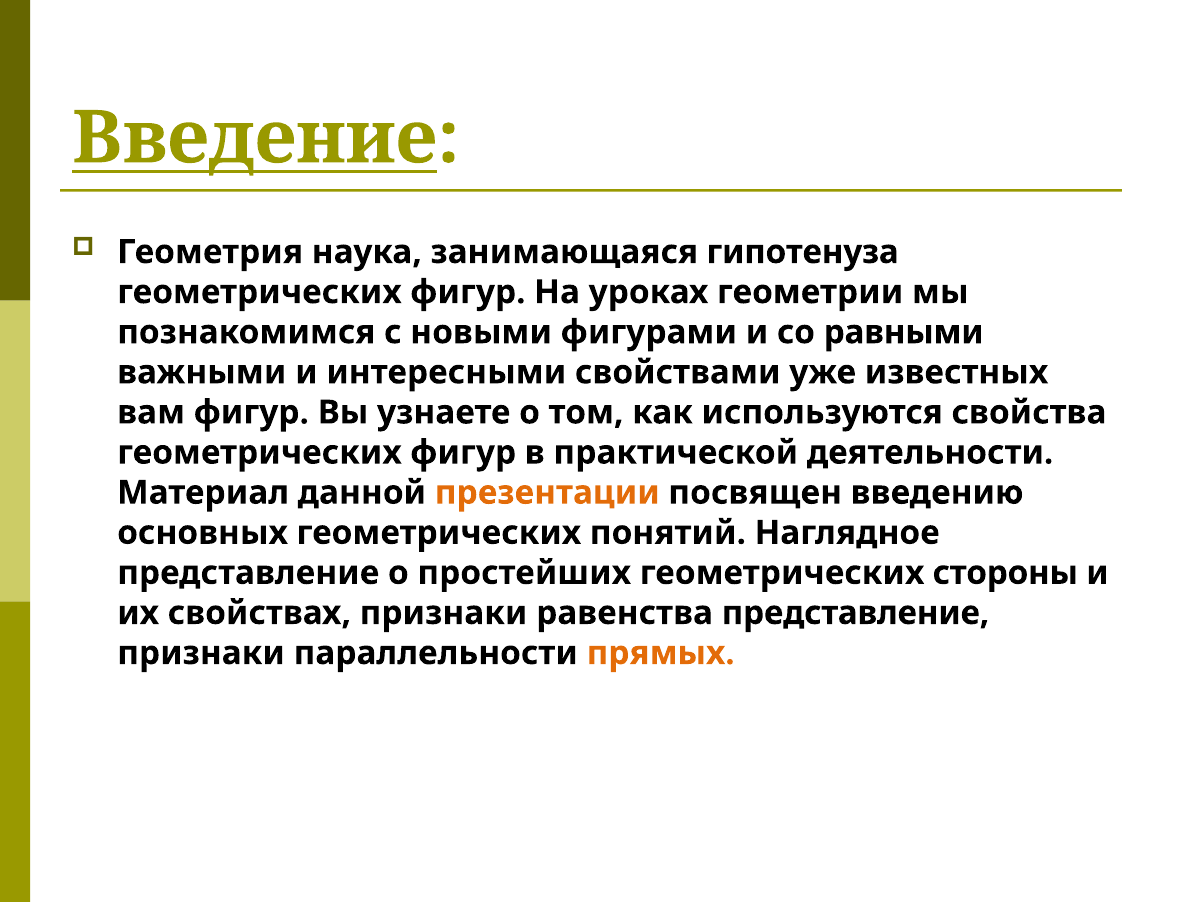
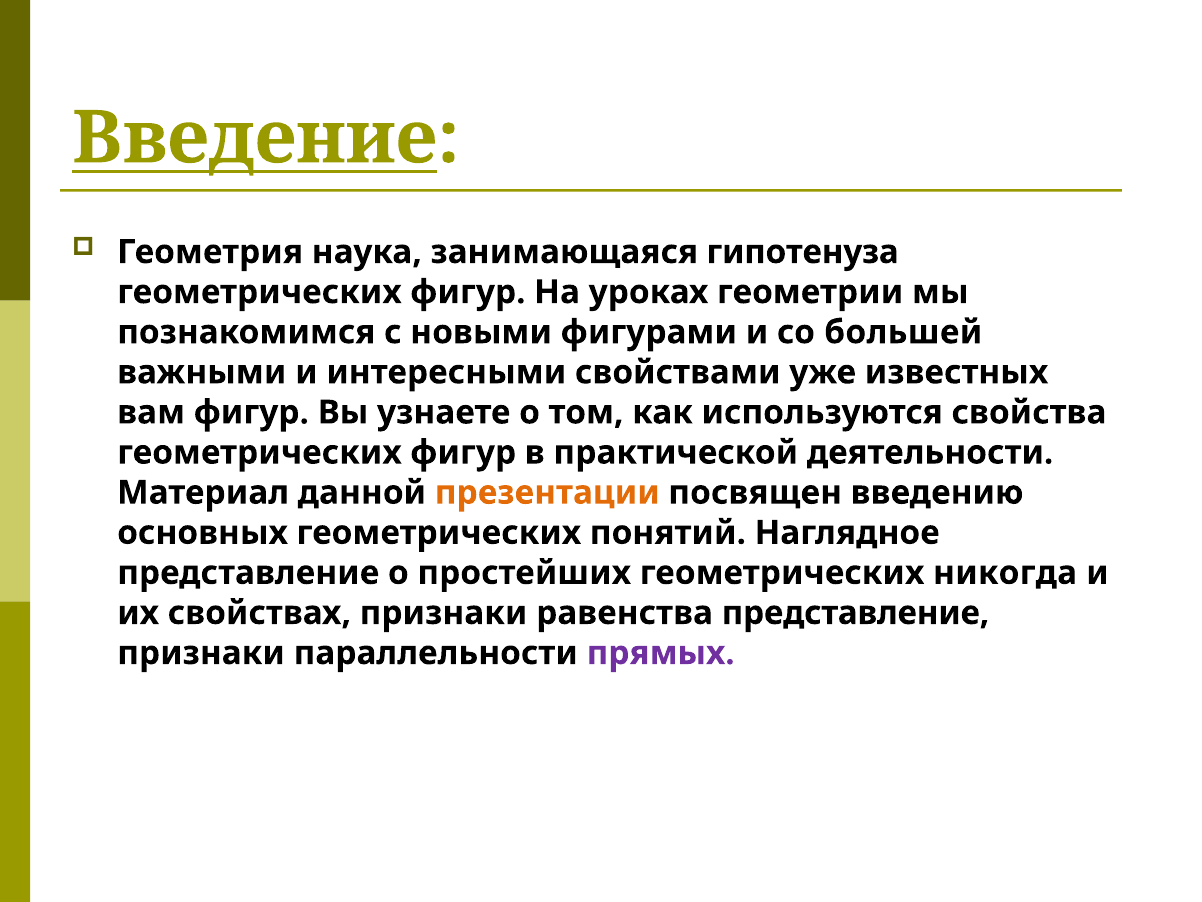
равными: равными -> большей
стороны: стороны -> никогда
прямых colour: orange -> purple
